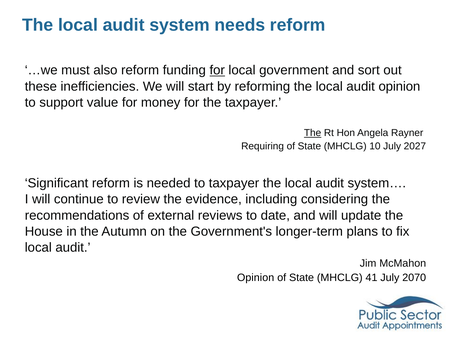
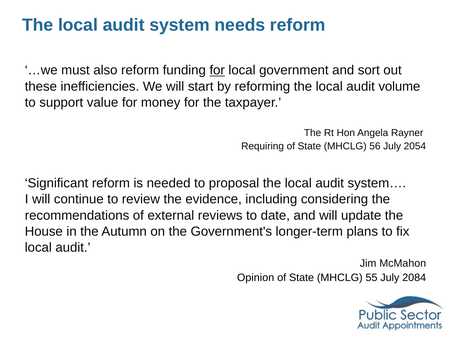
audit opinion: opinion -> volume
The at (313, 133) underline: present -> none
10: 10 -> 56
2027: 2027 -> 2054
to taxpayer: taxpayer -> proposal
41: 41 -> 55
2070: 2070 -> 2084
